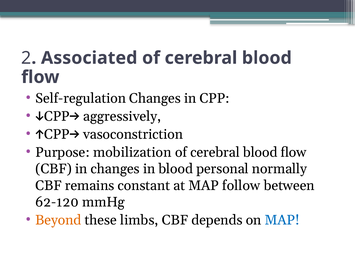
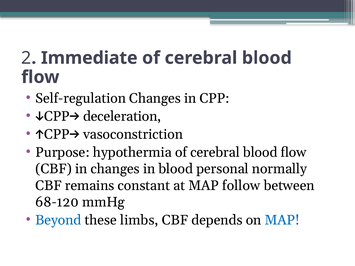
Associated: Associated -> Immediate
aggressively: aggressively -> deceleration
mobilization: mobilization -> hypothermia
62-120: 62-120 -> 68-120
Beyond colour: orange -> blue
